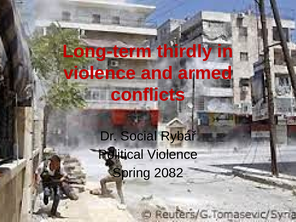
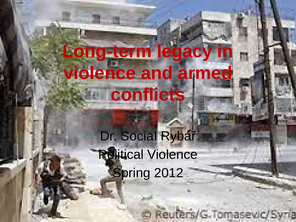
thirdly: thirdly -> legacy
2082: 2082 -> 2012
